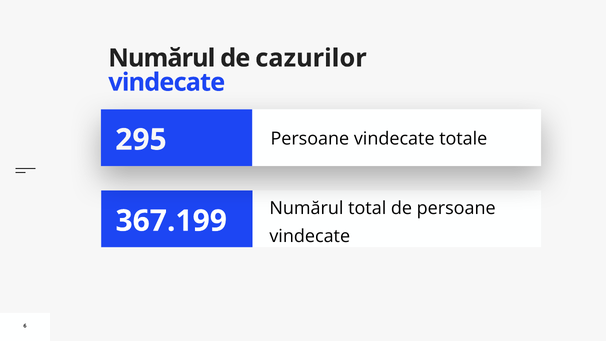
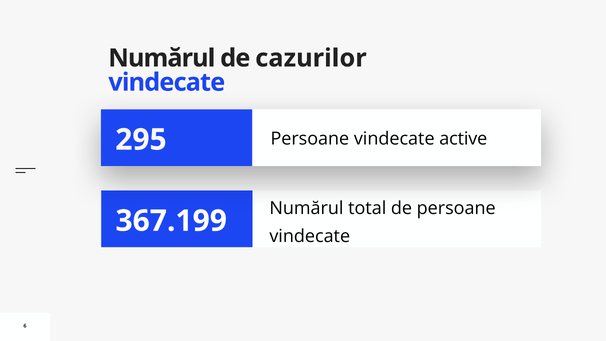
totale: totale -> active
